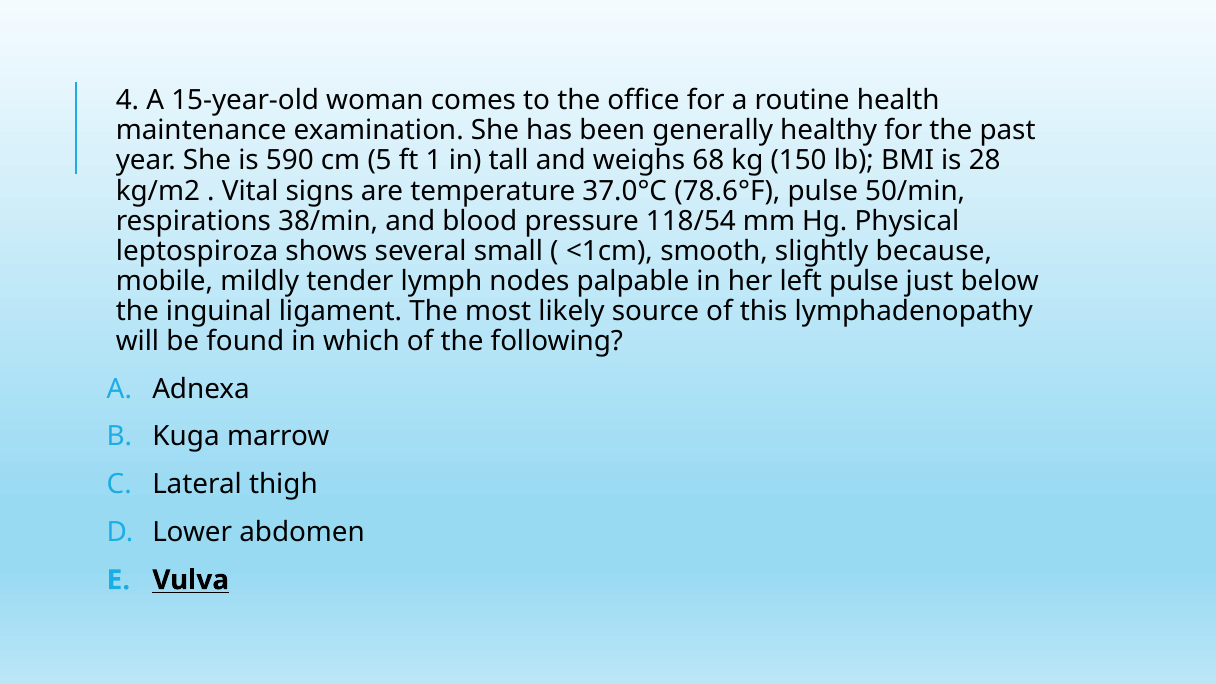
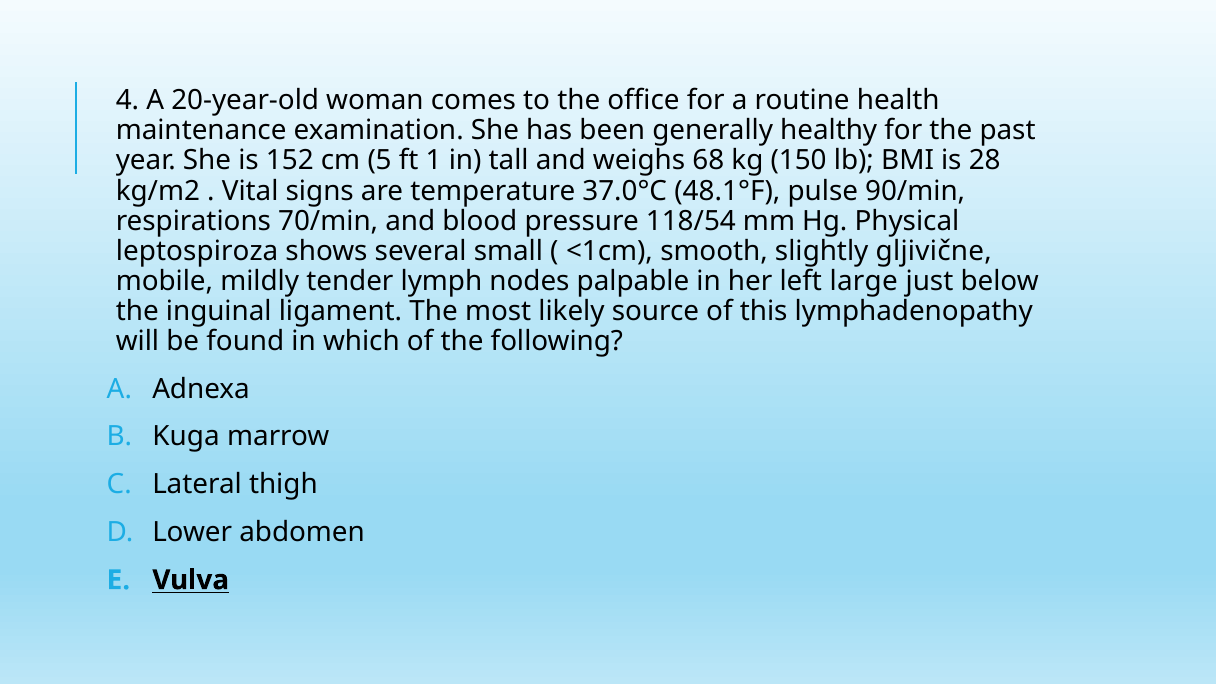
15-year-old: 15-year-old -> 20-year-old
590: 590 -> 152
78.6°F: 78.6°F -> 48.1°F
50/min: 50/min -> 90/min
38/min: 38/min -> 70/min
because: because -> gljivične
left pulse: pulse -> large
